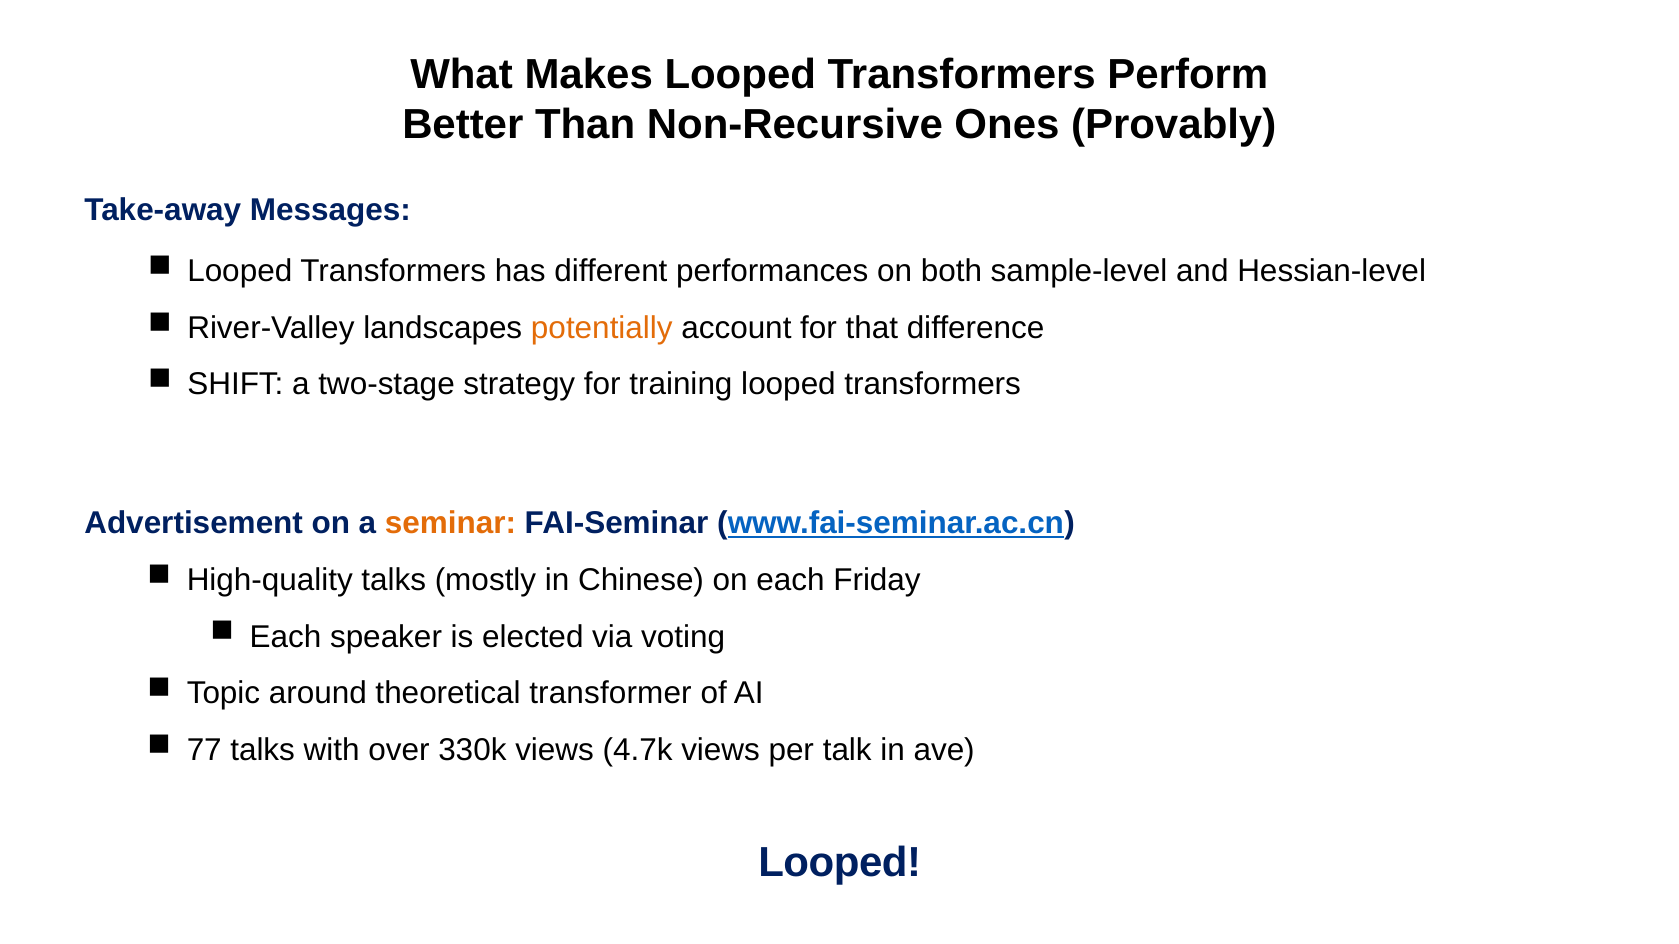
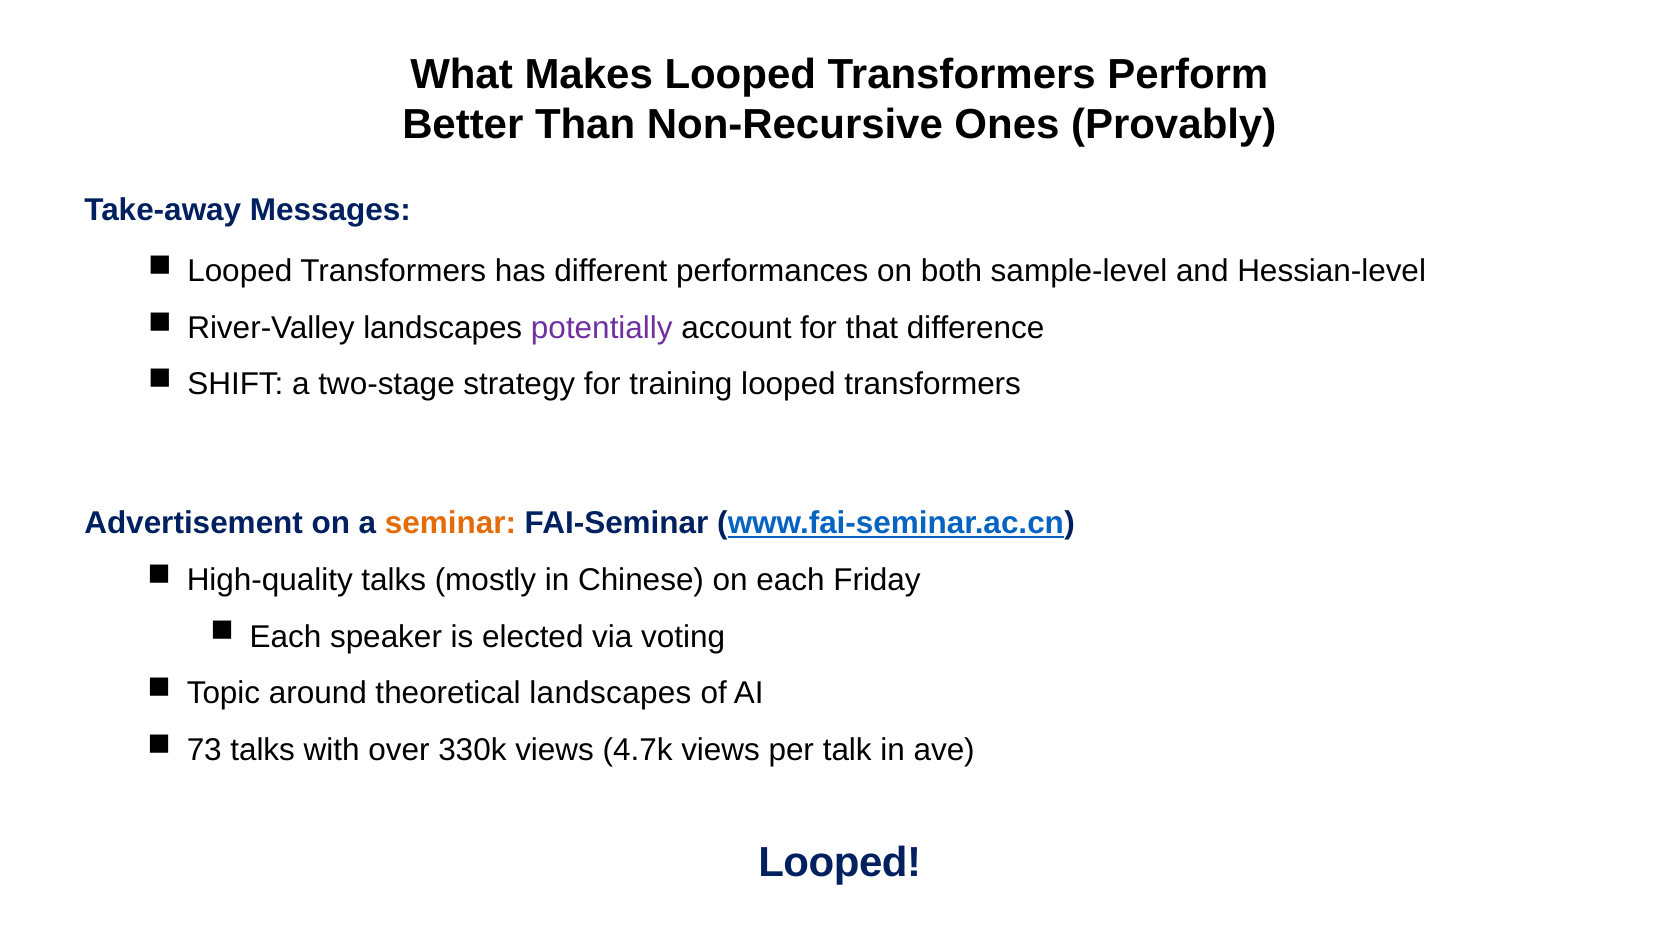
potentially colour: orange -> purple
theoretical transformer: transformer -> landscapes
77: 77 -> 73
